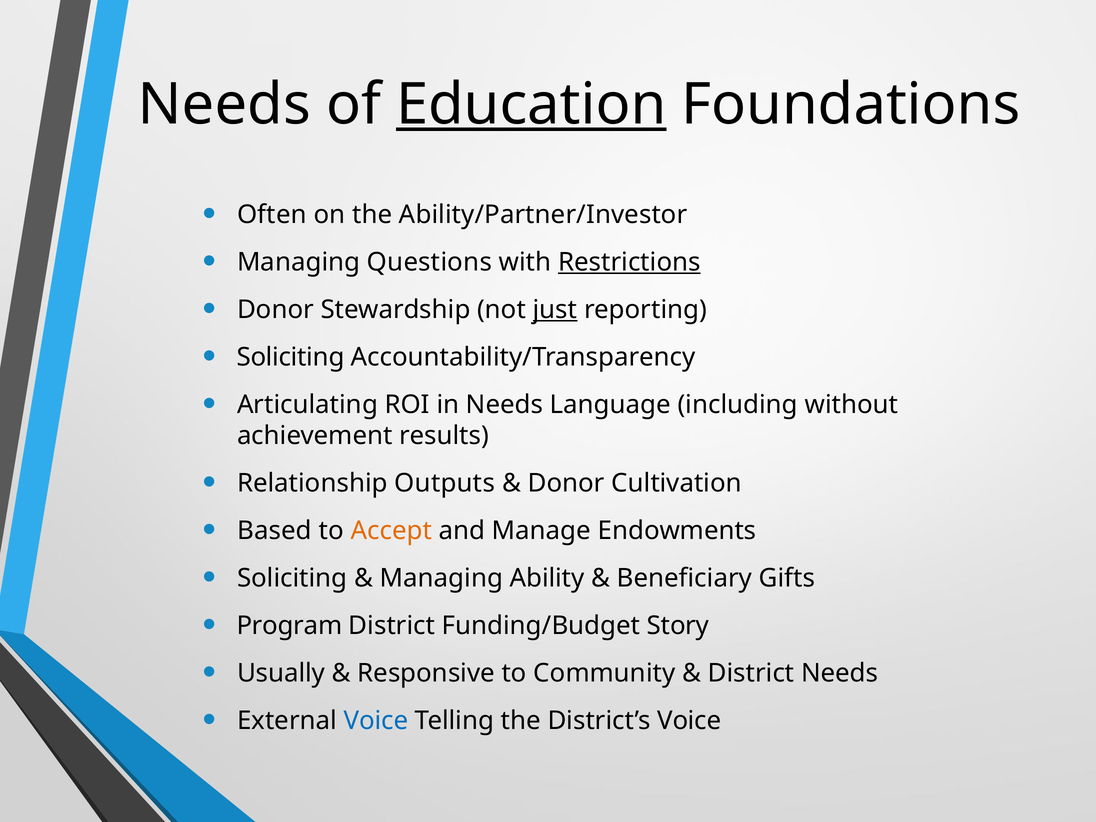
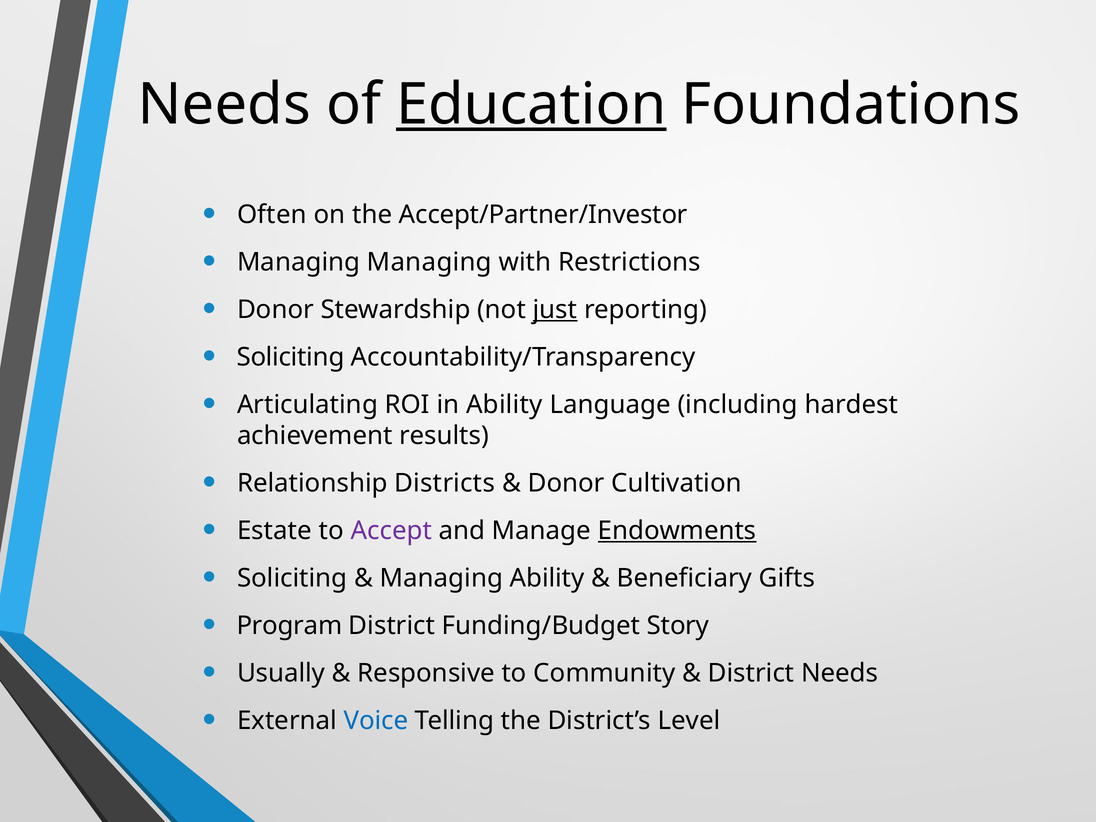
Ability/Partner/Investor: Ability/Partner/Investor -> Accept/Partner/Investor
Managing Questions: Questions -> Managing
Restrictions underline: present -> none
in Needs: Needs -> Ability
without: without -> hardest
Outputs: Outputs -> Districts
Based: Based -> Estate
Accept colour: orange -> purple
Endowments underline: none -> present
District’s Voice: Voice -> Level
